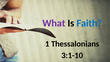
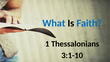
What colour: purple -> blue
